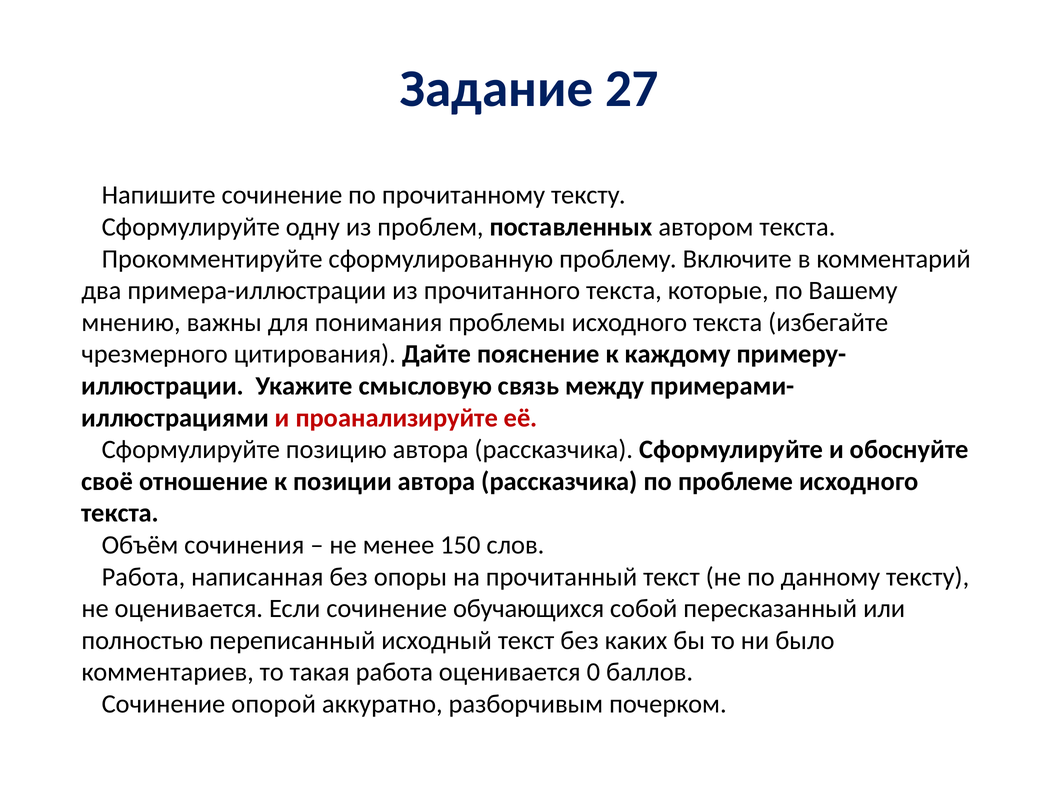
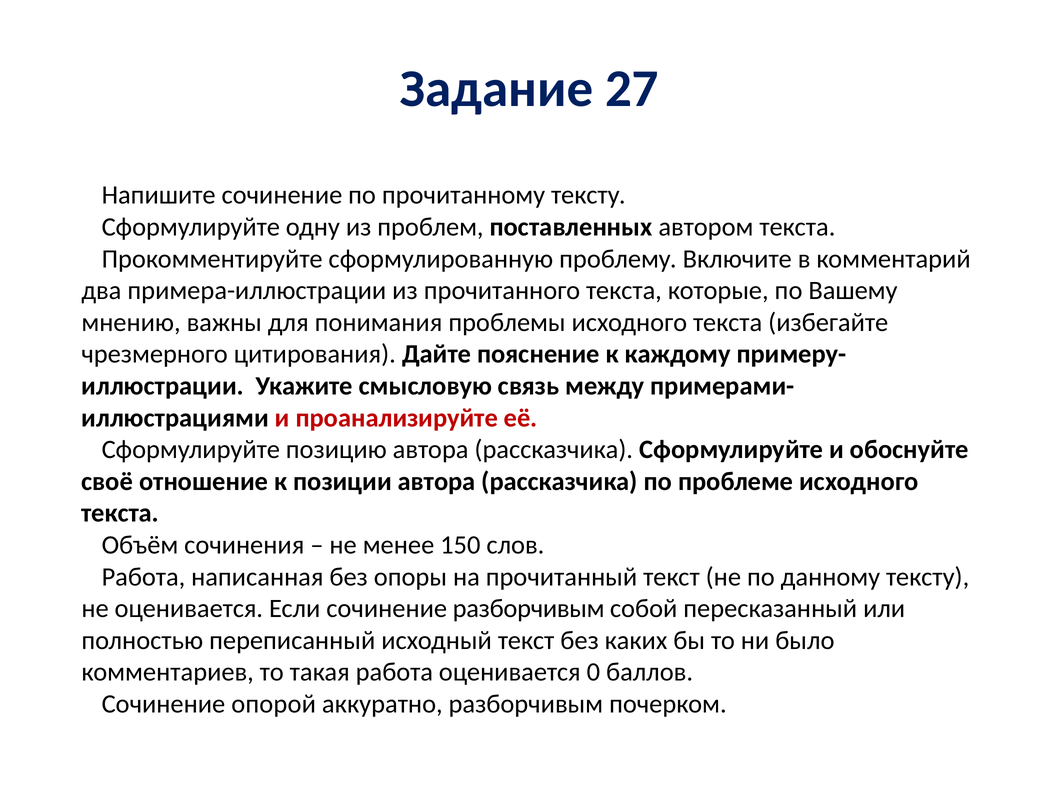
сочинение обучающихся: обучающихся -> разборчивым
